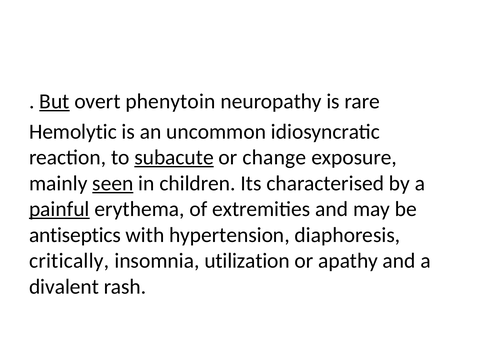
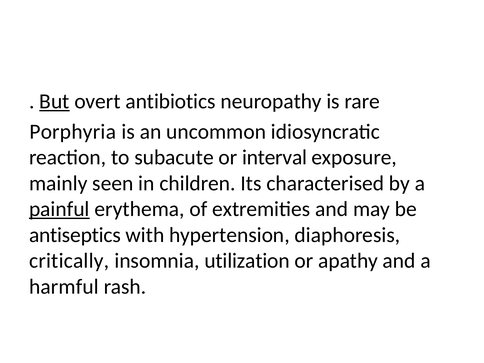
phenytoin: phenytoin -> antibiotics
Hemolytic: Hemolytic -> Porphyria
subacute underline: present -> none
change: change -> interval
seen underline: present -> none
divalent: divalent -> harmful
